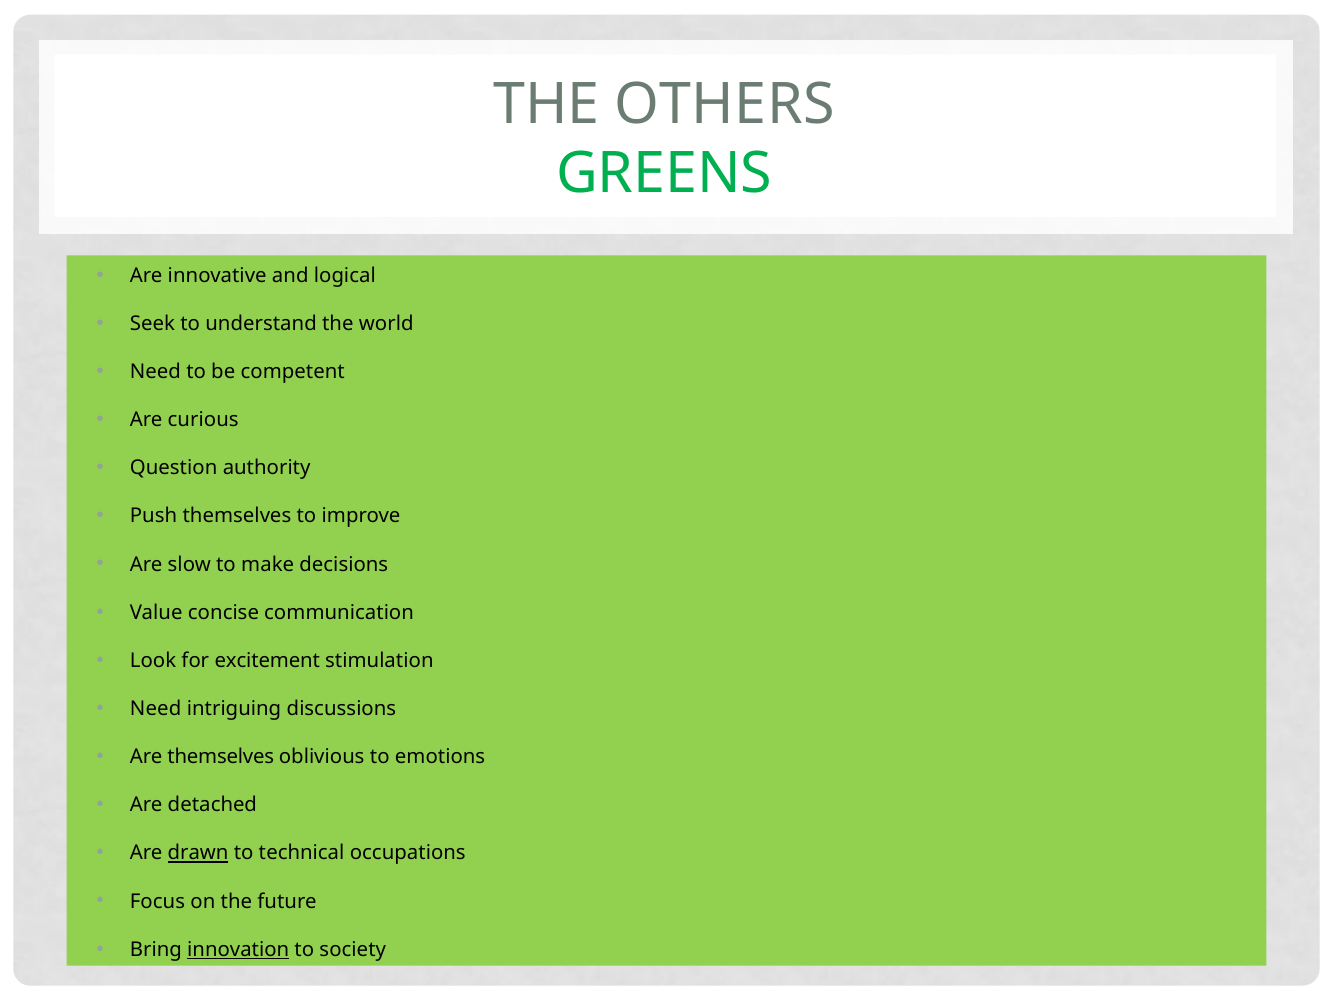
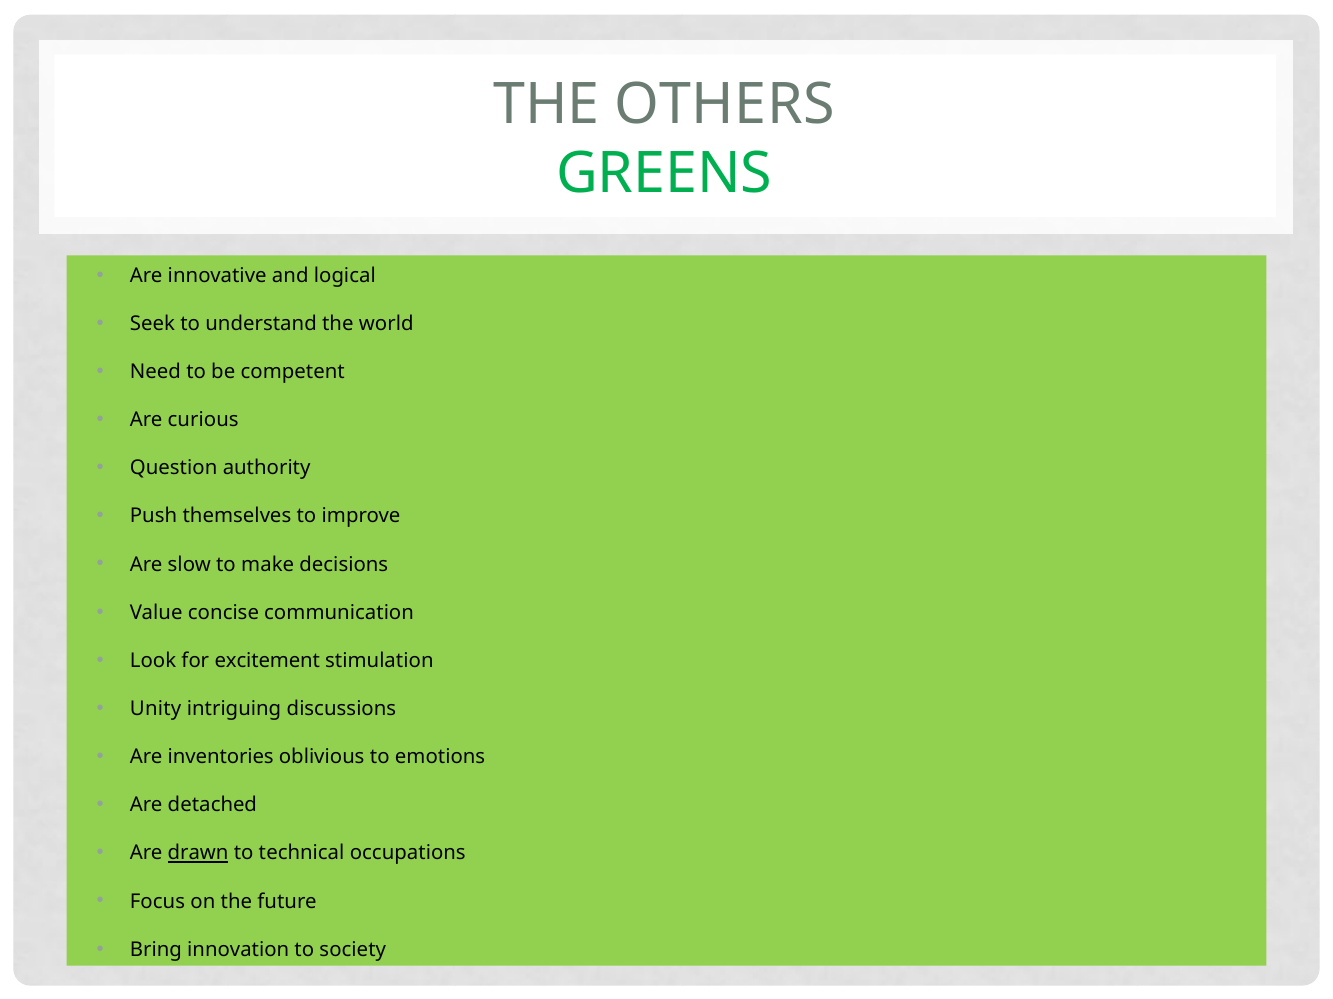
Need at (156, 709): Need -> Unity
Are themselves: themselves -> inventories
innovation underline: present -> none
